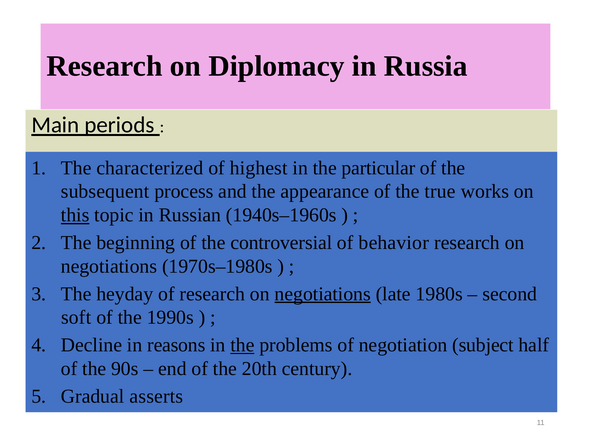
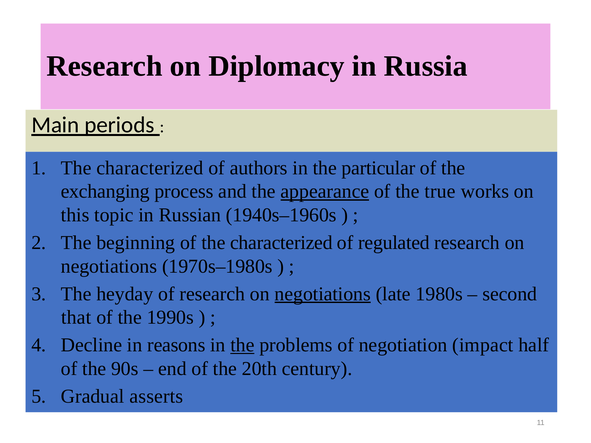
highest: highest -> authors
subsequent: subsequent -> exchanging
appearance underline: none -> present
this underline: present -> none
of the controversial: controversial -> characterized
behavior: behavior -> regulated
soft: soft -> that
subject: subject -> impact
